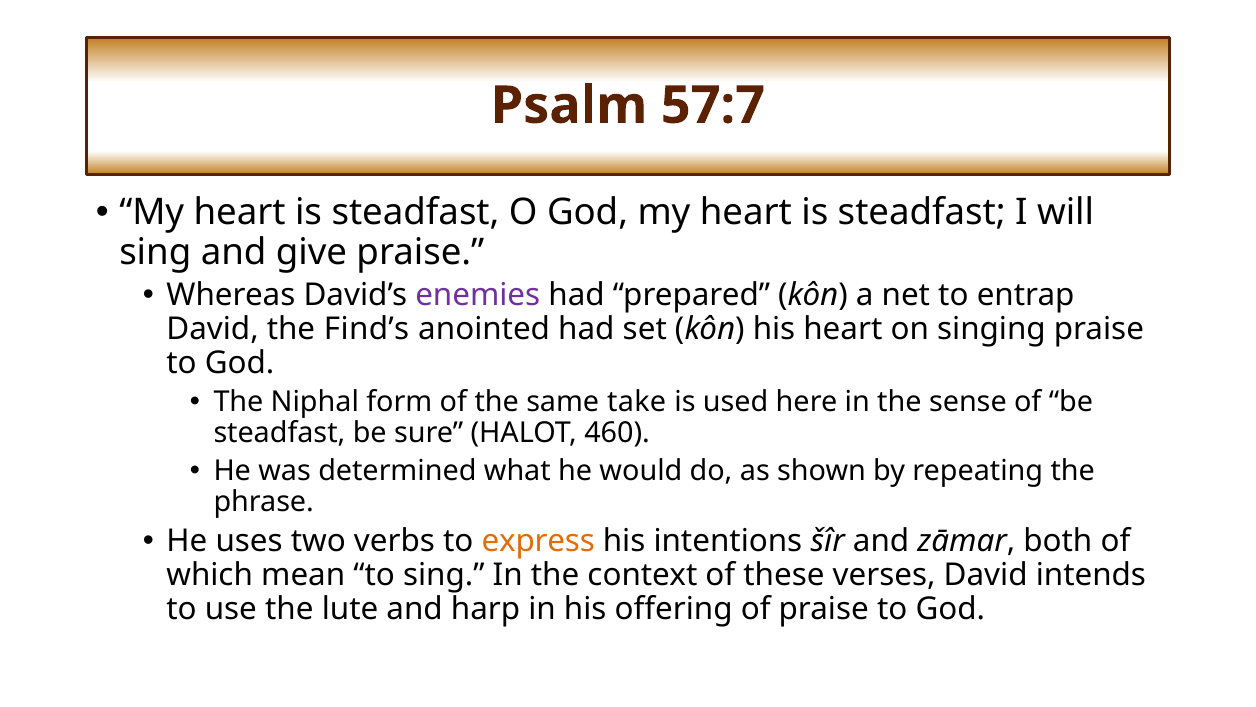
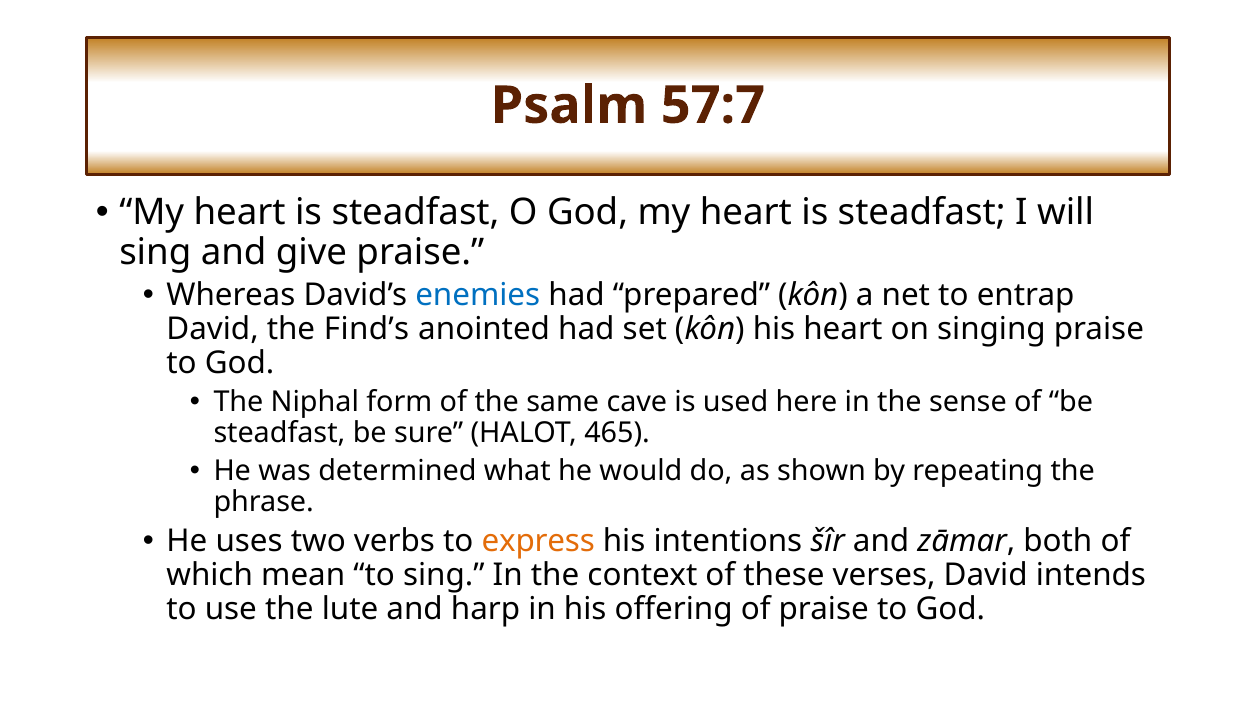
enemies colour: purple -> blue
take: take -> cave
460: 460 -> 465
